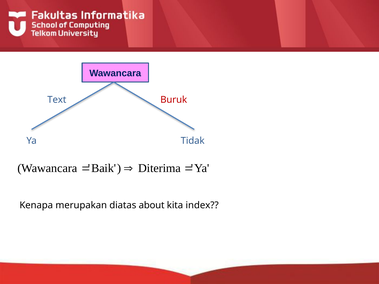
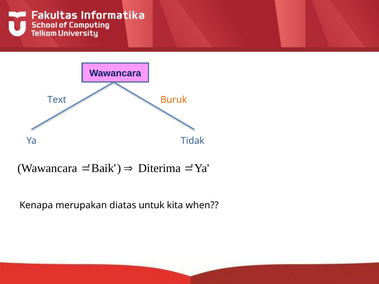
Buruk colour: red -> orange
about: about -> untuk
index: index -> when
